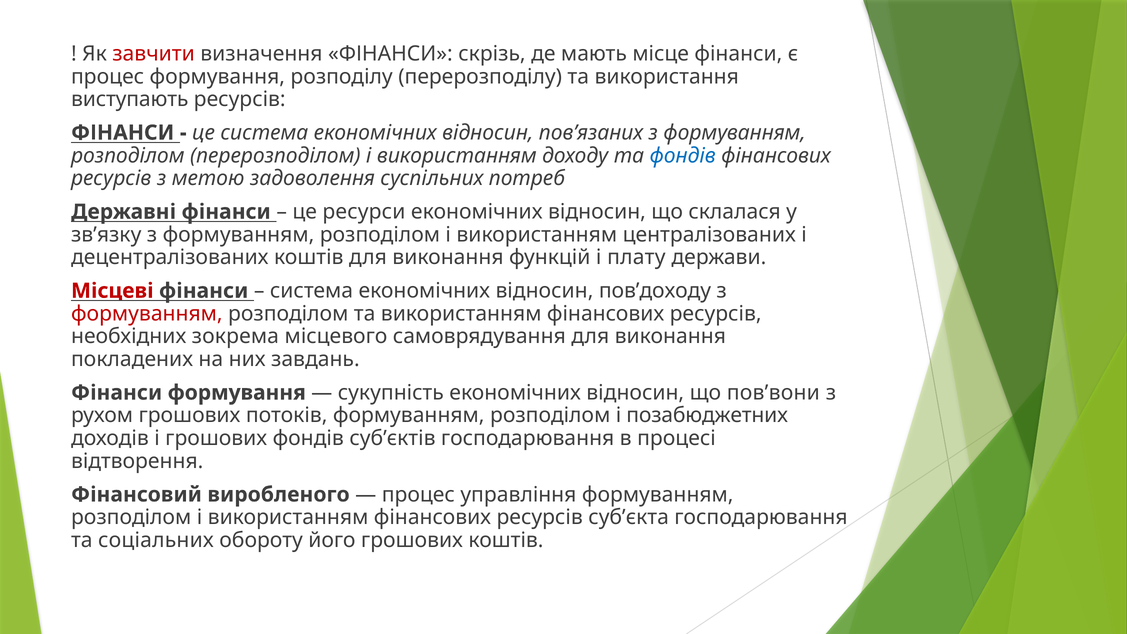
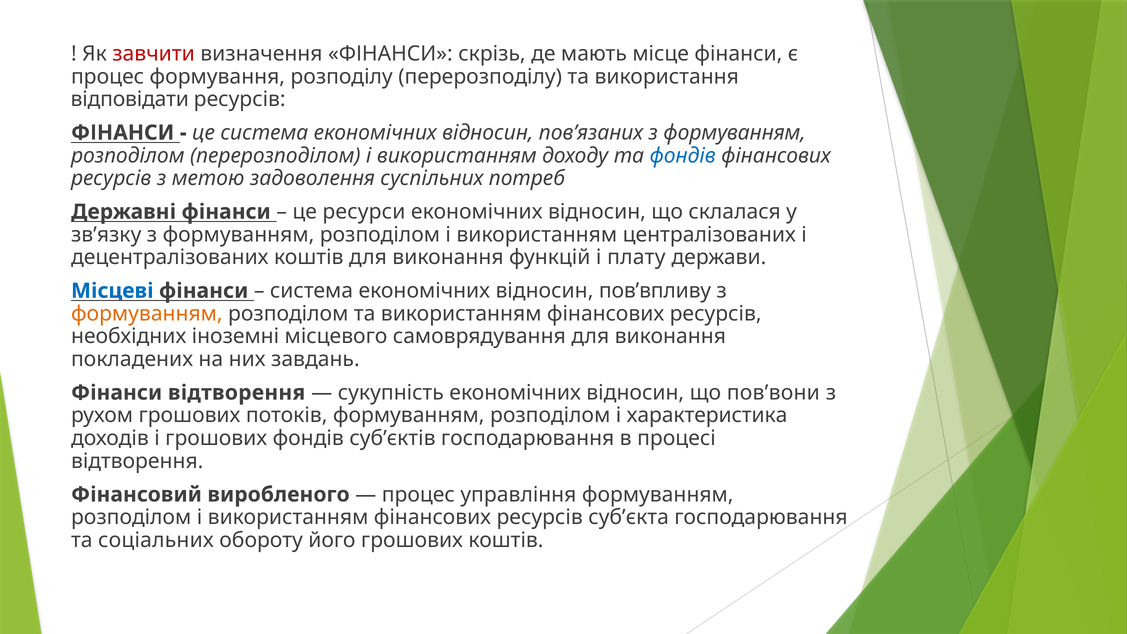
виступають: виступають -> відповідати
Місцеві colour: red -> blue
пов’доходу: пов’доходу -> пов’впливу
формуванням at (147, 314) colour: red -> orange
зокрема: зокрема -> іноземні
Фінанси формування: формування -> відтворення
позабюджетних: позабюджетних -> характеристика
